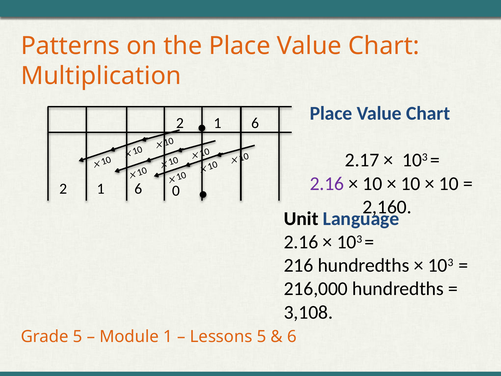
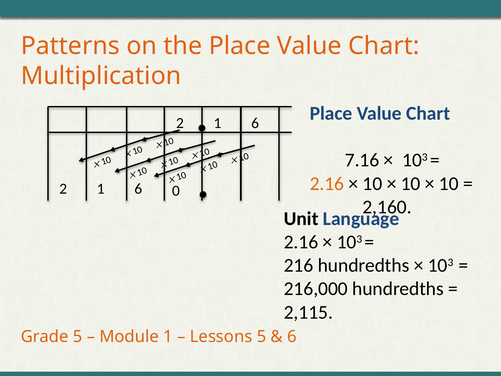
2.17: 2.17 -> 7.16
2.16 at (327, 183) colour: purple -> orange
3,108: 3,108 -> 2,115
